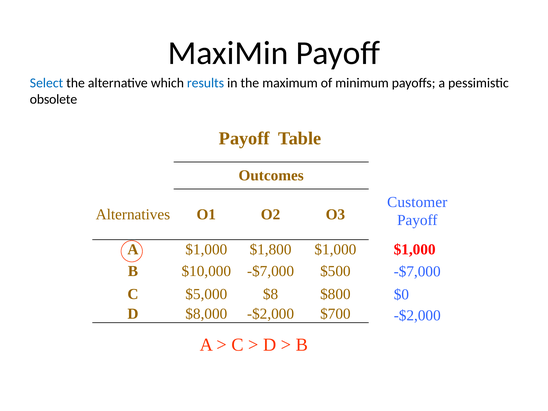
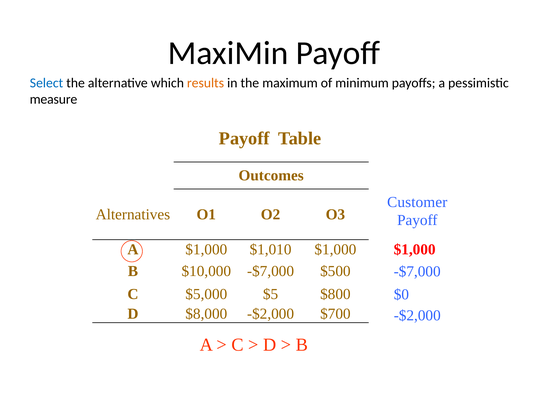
results colour: blue -> orange
obsolete: obsolete -> measure
$1,800: $1,800 -> $1,010
$8: $8 -> $5
